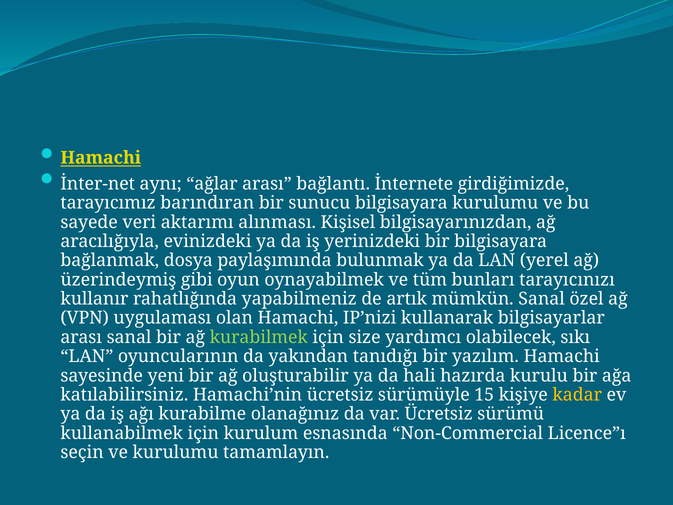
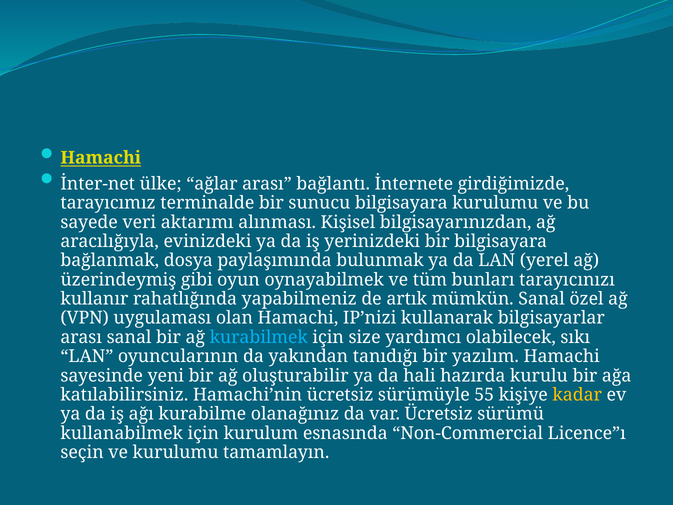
aynı: aynı -> ülke
barındıran: barındıran -> terminalde
kurabilmek colour: light green -> light blue
15: 15 -> 55
